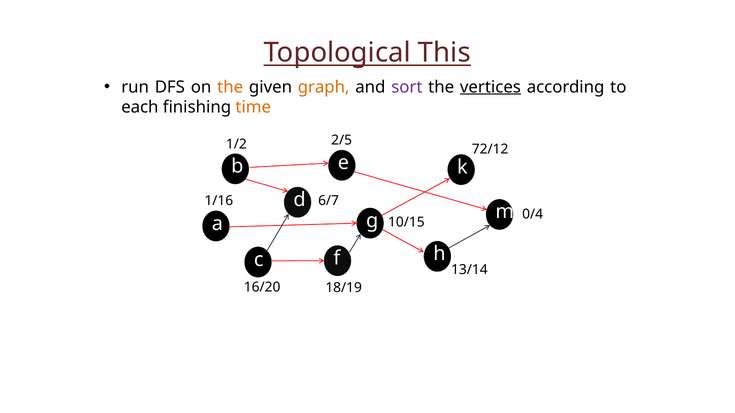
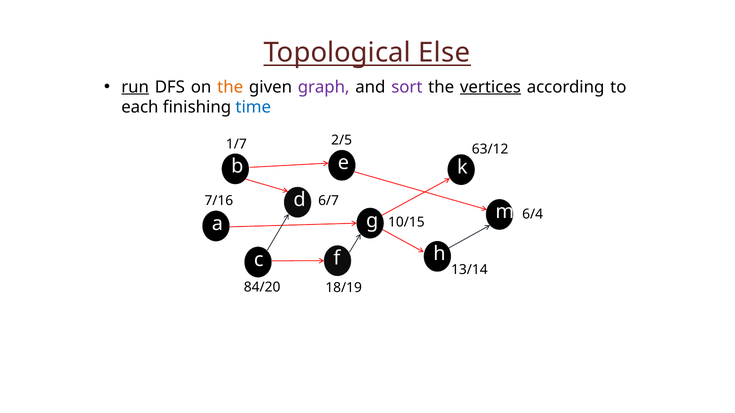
This: This -> Else
run underline: none -> present
graph colour: orange -> purple
time colour: orange -> blue
1/2: 1/2 -> 1/7
72/12: 72/12 -> 63/12
1/16: 1/16 -> 7/16
0/4: 0/4 -> 6/4
16/20: 16/20 -> 84/20
